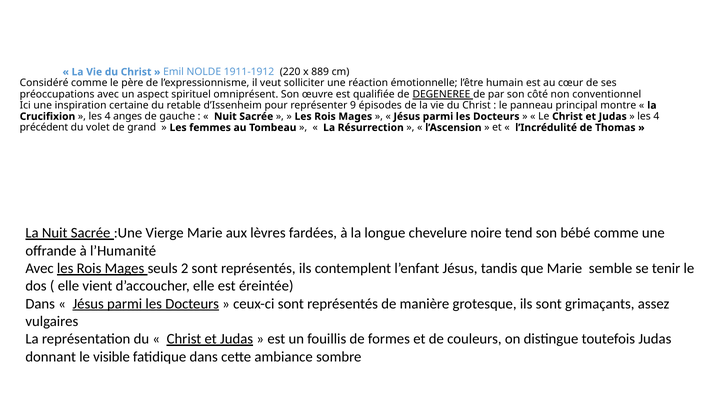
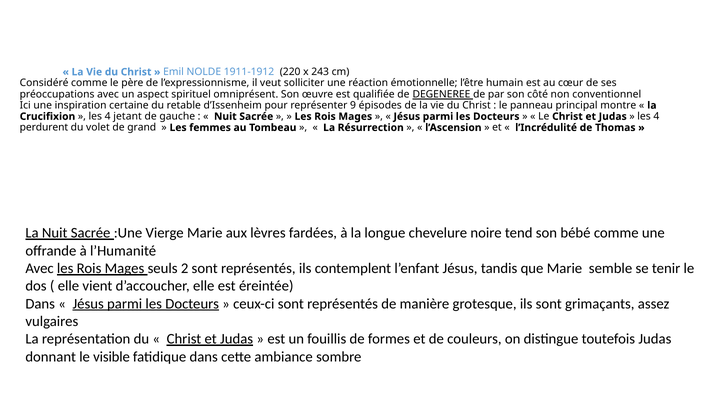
889: 889 -> 243
anges: anges -> jetant
précédent: précédent -> perdurent
